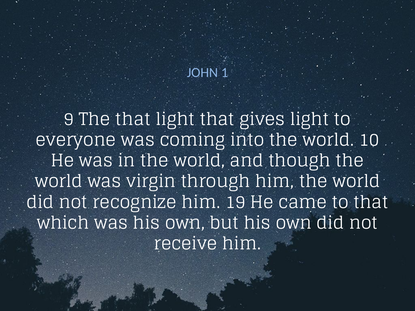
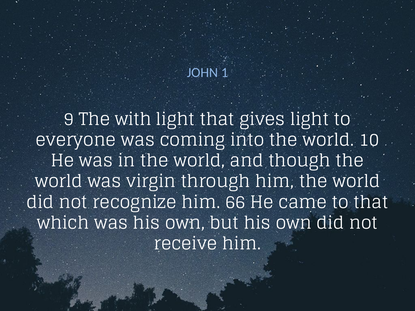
The that: that -> with
19: 19 -> 66
